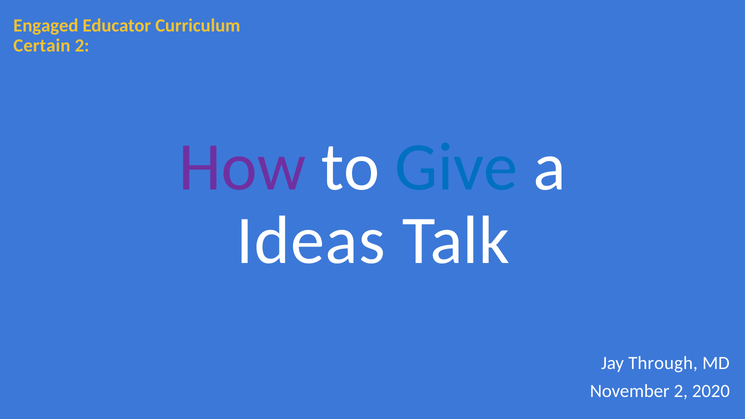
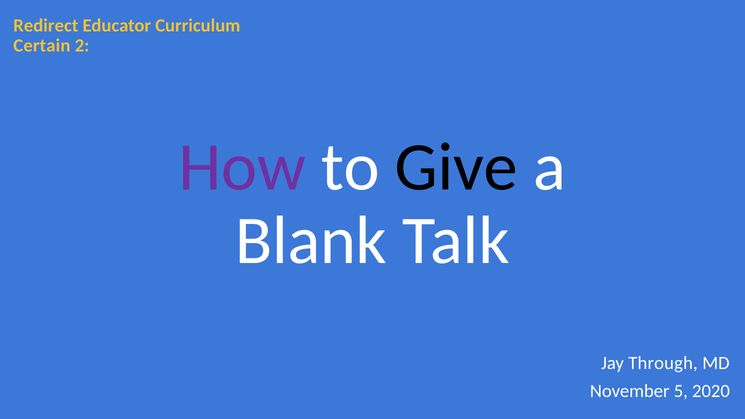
Engaged: Engaged -> Redirect
Give colour: blue -> black
Ideas: Ideas -> Blank
November 2: 2 -> 5
